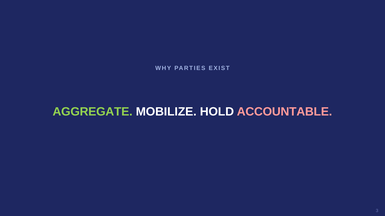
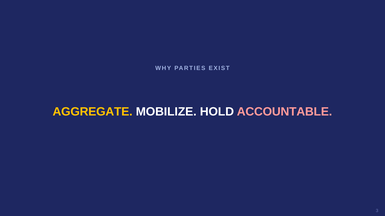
AGGREGATE colour: light green -> yellow
